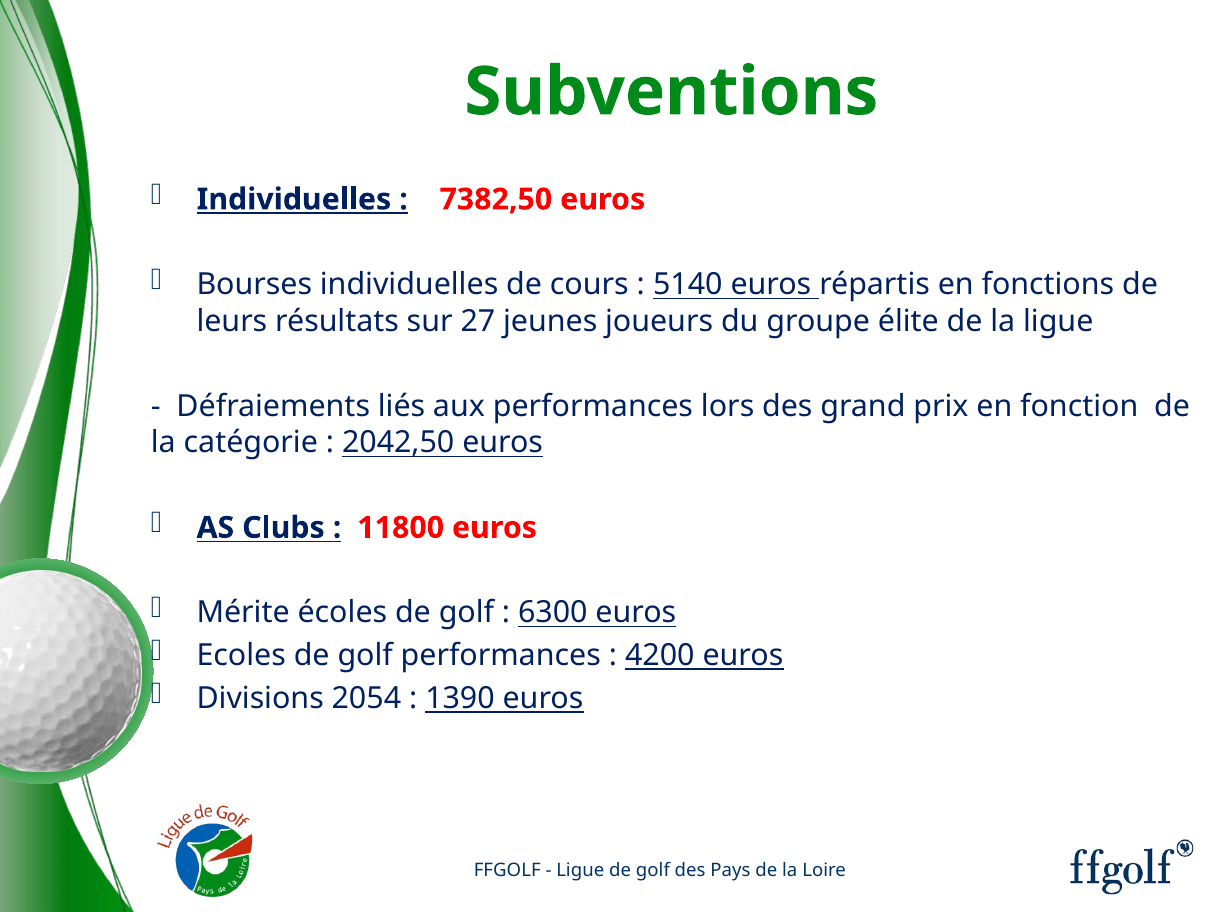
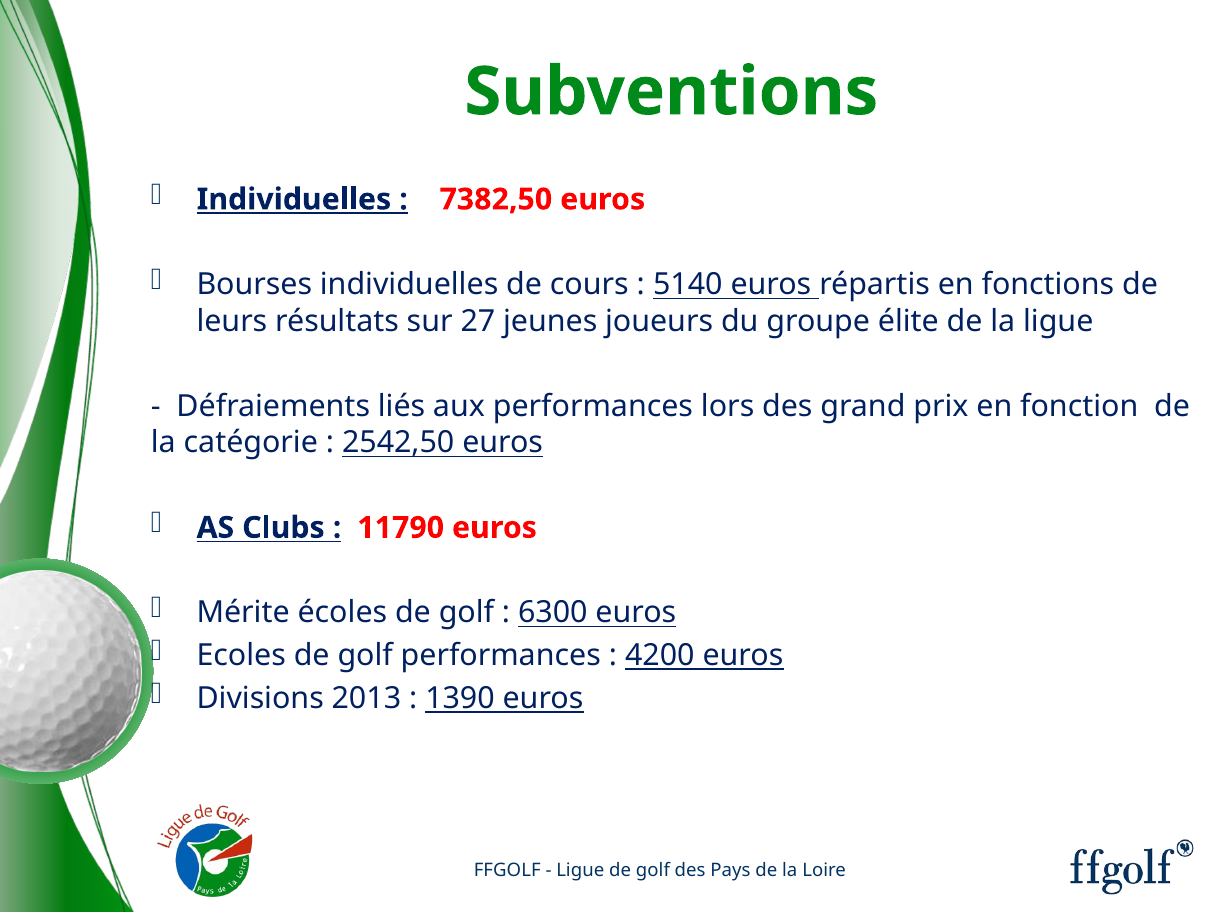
2042,50: 2042,50 -> 2542,50
11800: 11800 -> 11790
2054: 2054 -> 2013
